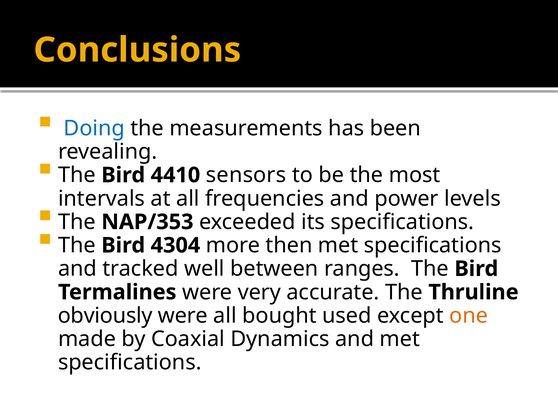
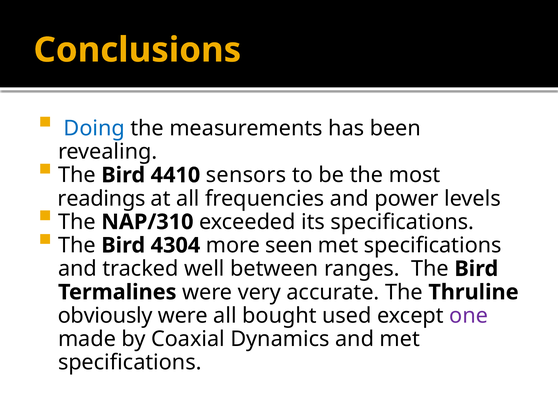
intervals: intervals -> readings
NAP/353: NAP/353 -> NAP/310
then: then -> seen
one colour: orange -> purple
